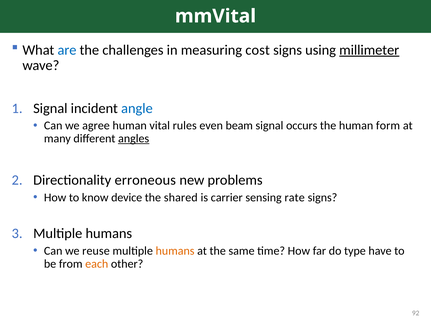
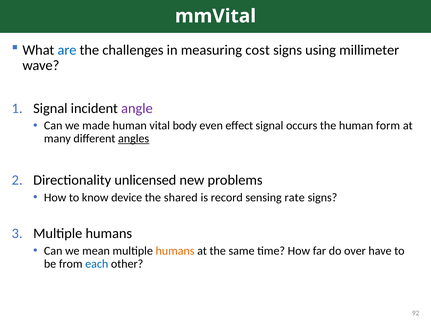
millimeter underline: present -> none
angle colour: blue -> purple
agree: agree -> made
rules: rules -> body
beam: beam -> effect
erroneous: erroneous -> unlicensed
carrier: carrier -> record
reuse: reuse -> mean
type: type -> over
each colour: orange -> blue
